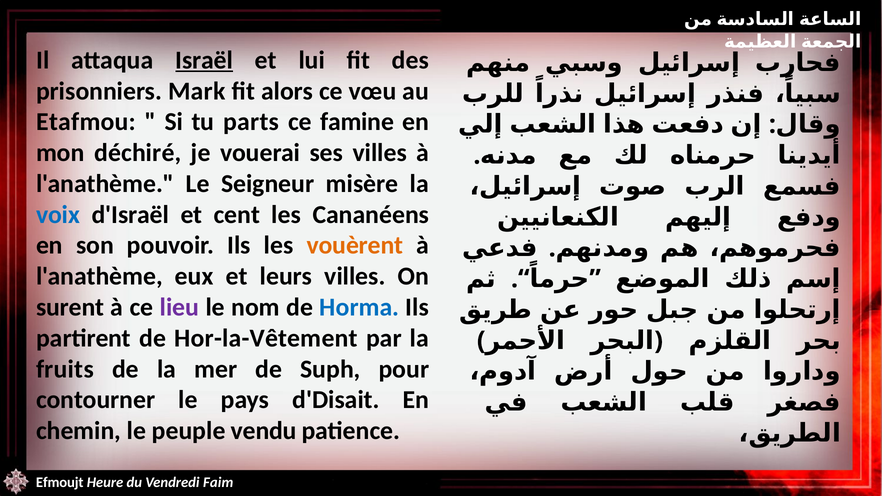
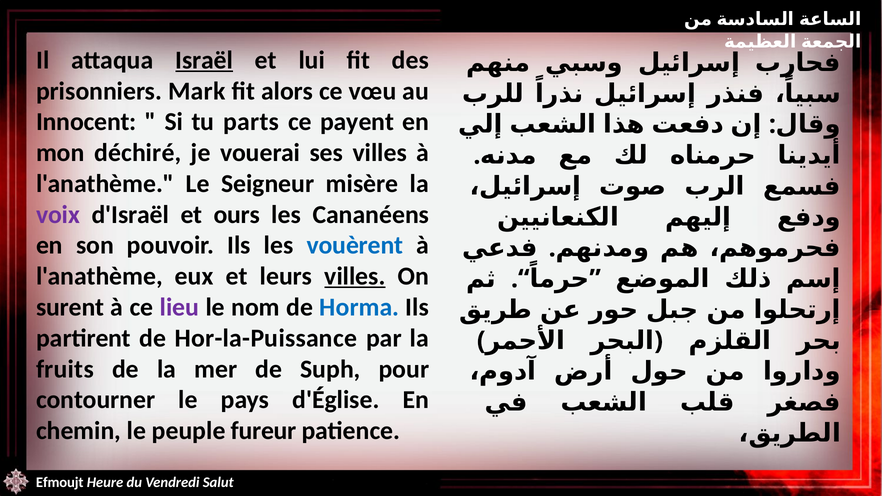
Etafmou: Etafmou -> Innocent
famine: famine -> payent
voix colour: blue -> purple
cent: cent -> ours
vouèrent colour: orange -> blue
villes at (355, 276) underline: none -> present
Hor-la-Vêtement: Hor-la-Vêtement -> Hor-la-Puissance
d'Disait: d'Disait -> d'Église
vendu: vendu -> fureur
Faim: Faim -> Salut
